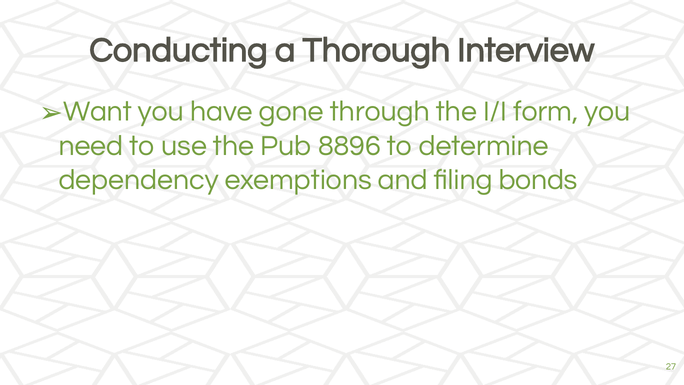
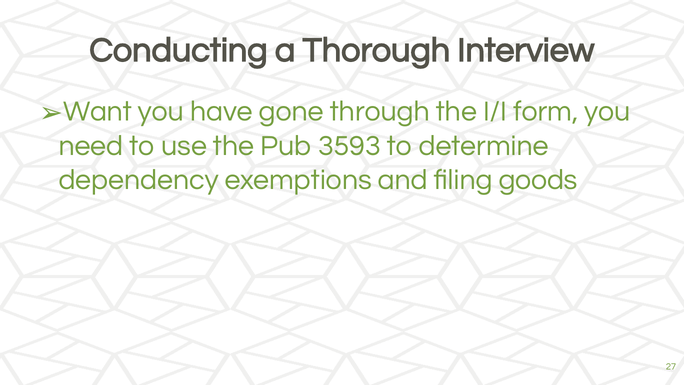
8896: 8896 -> 3593
bonds: bonds -> goods
